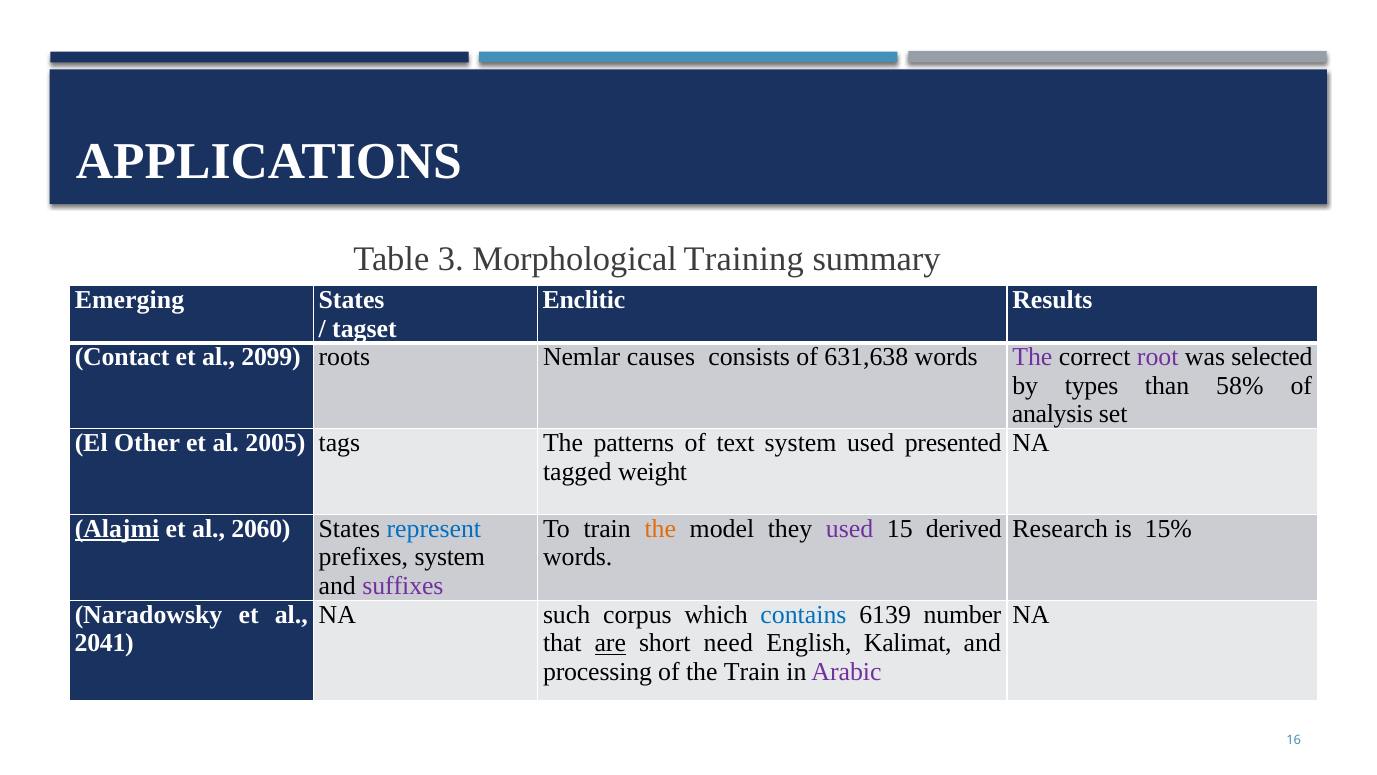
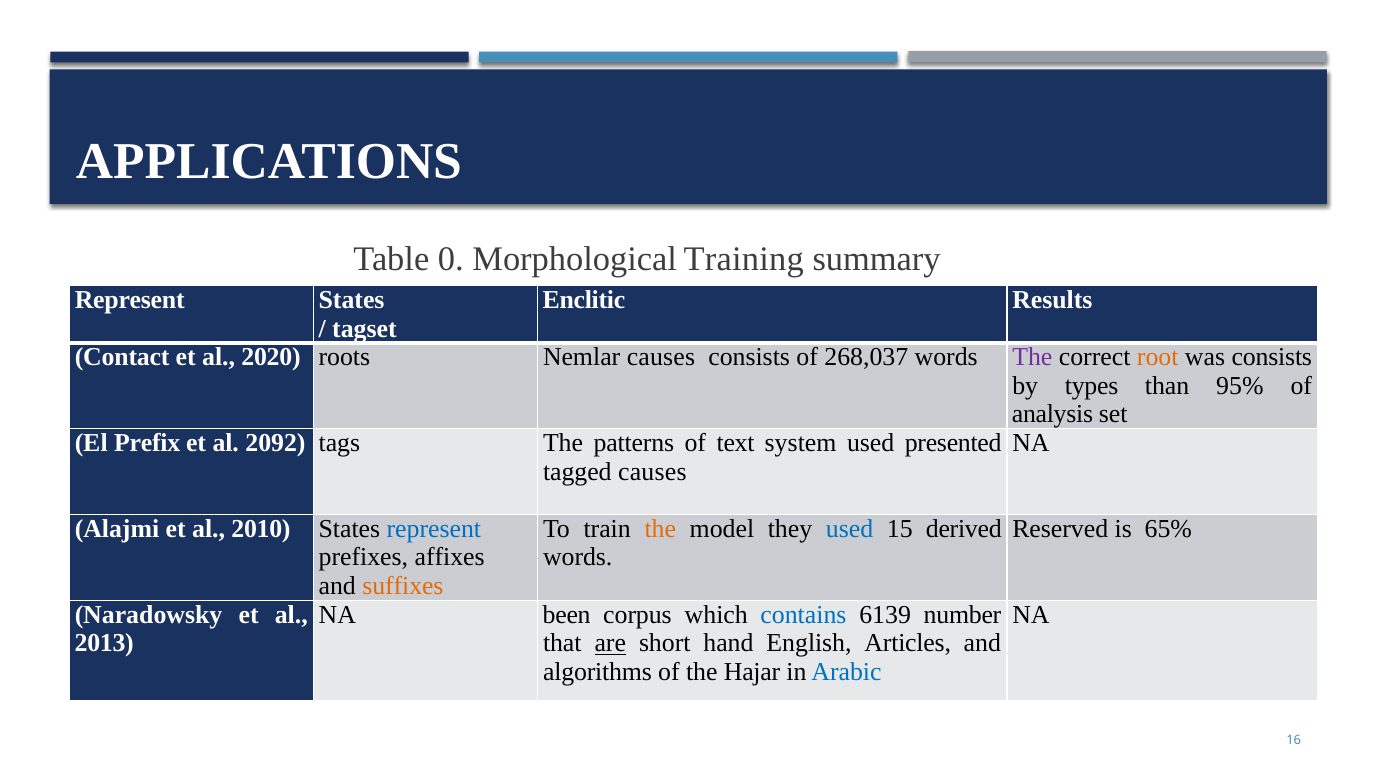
3: 3 -> 0
Emerging at (130, 300): Emerging -> Represent
2099: 2099 -> 2020
631,638: 631,638 -> 268,037
root colour: purple -> orange
was selected: selected -> consists
58%: 58% -> 95%
Other: Other -> Prefix
2005: 2005 -> 2092
tagged weight: weight -> causes
Alajmi underline: present -> none
2060: 2060 -> 2010
used at (850, 529) colour: purple -> blue
Research: Research -> Reserved
15%: 15% -> 65%
prefixes system: system -> affixes
suffixes colour: purple -> orange
such: such -> been
2041: 2041 -> 2013
need: need -> hand
Kalimat: Kalimat -> Articles
processing: processing -> algorithms
the Train: Train -> Hajar
Arabic colour: purple -> blue
